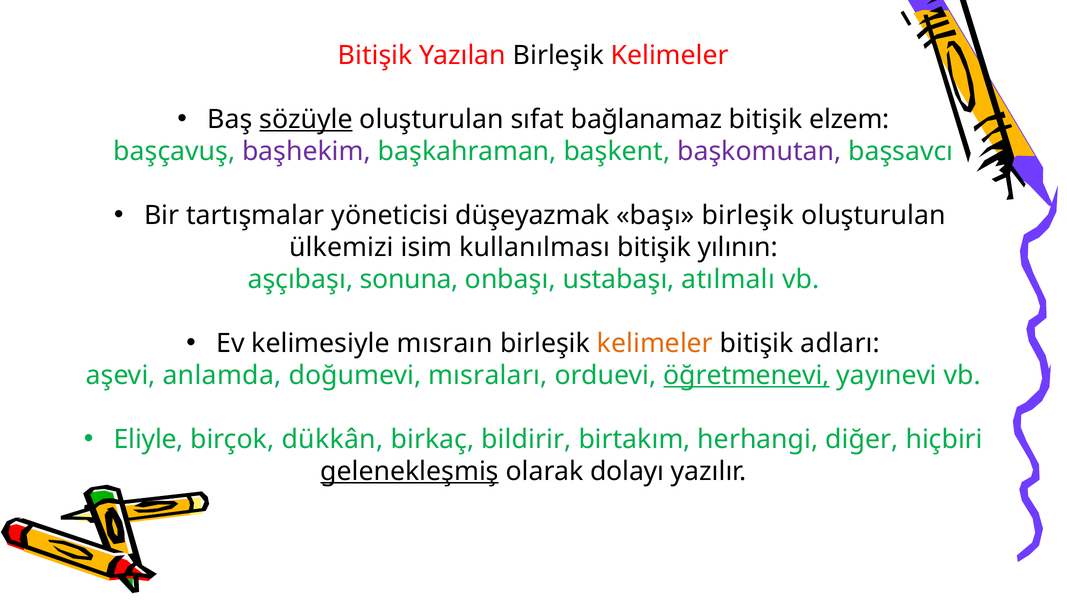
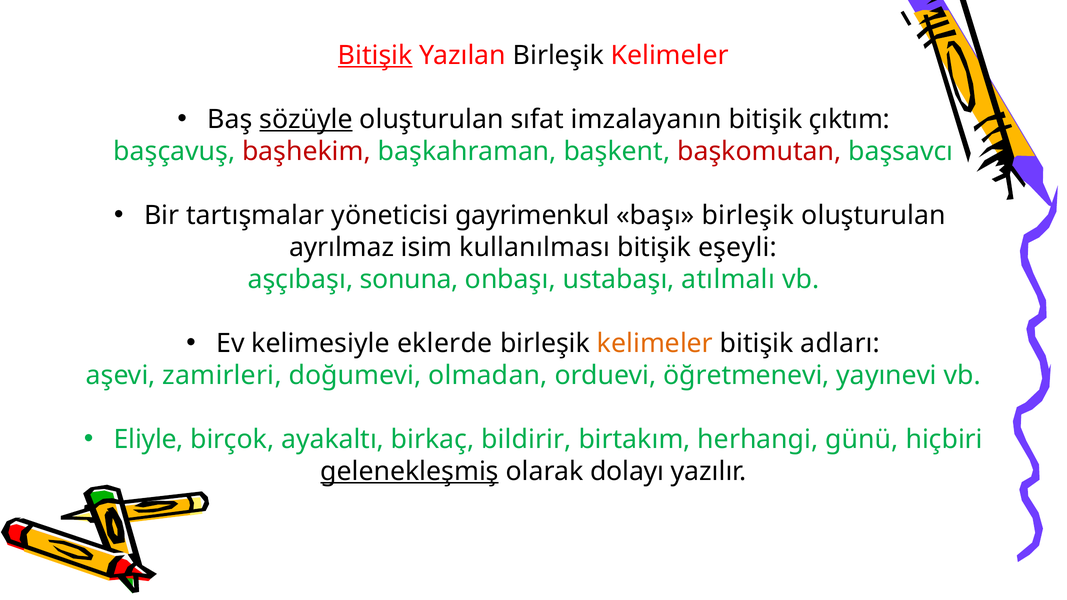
Bitişik at (375, 55) underline: none -> present
bağlanamaz: bağlanamaz -> imzalayanın
elzem: elzem -> çıktım
başhekim colour: purple -> red
başkomutan colour: purple -> red
düşeyazmak: düşeyazmak -> gayrimenkul
ülkemizi: ülkemizi -> ayrılmaz
yılının: yılının -> eşeyli
mısraın: mısraın -> eklerde
anlamda: anlamda -> zamirleri
mısraları: mısraları -> olmadan
öğretmenevi underline: present -> none
dükkân: dükkân -> ayakaltı
diğer: diğer -> günü
